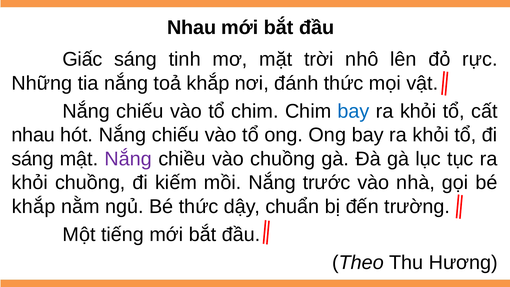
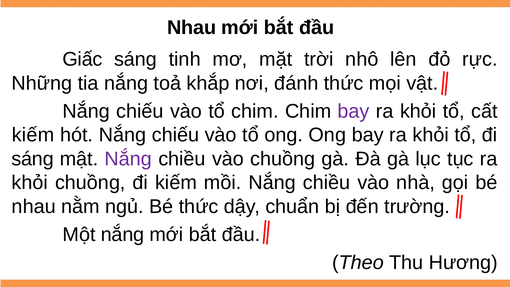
bay at (354, 111) colour: blue -> purple
nhau at (33, 135): nhau -> kiếm
mồi Nắng trước: trước -> chiều
khắp at (34, 206): khắp -> nhau
Một tiếng: tiếng -> nắng
